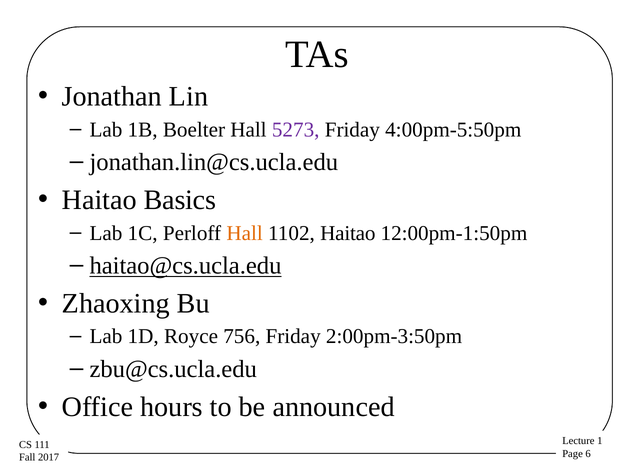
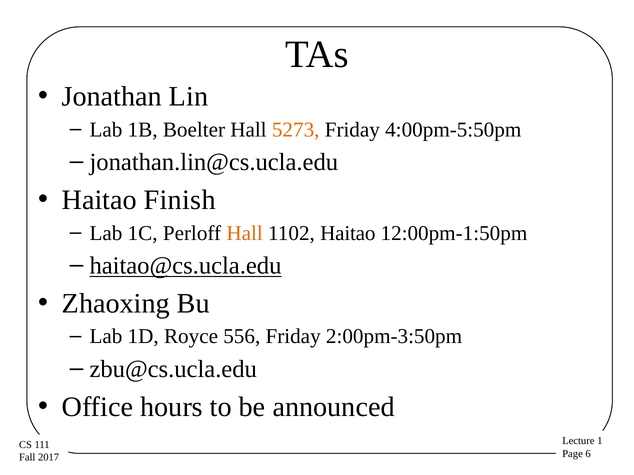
5273 colour: purple -> orange
Basics: Basics -> Finish
756: 756 -> 556
